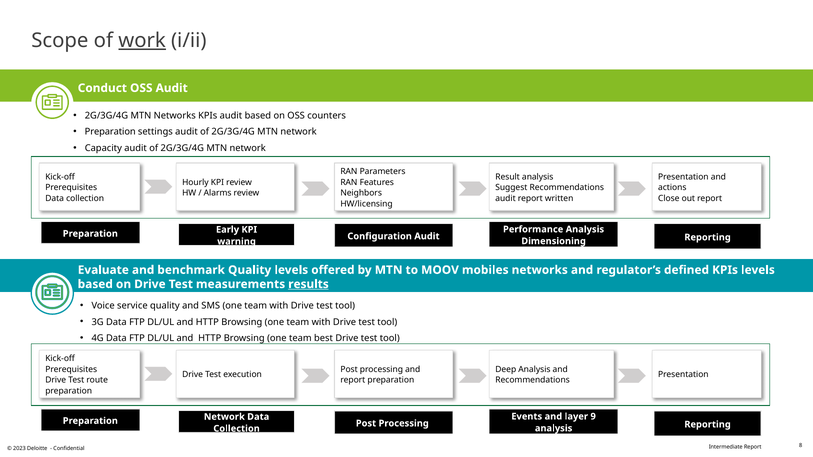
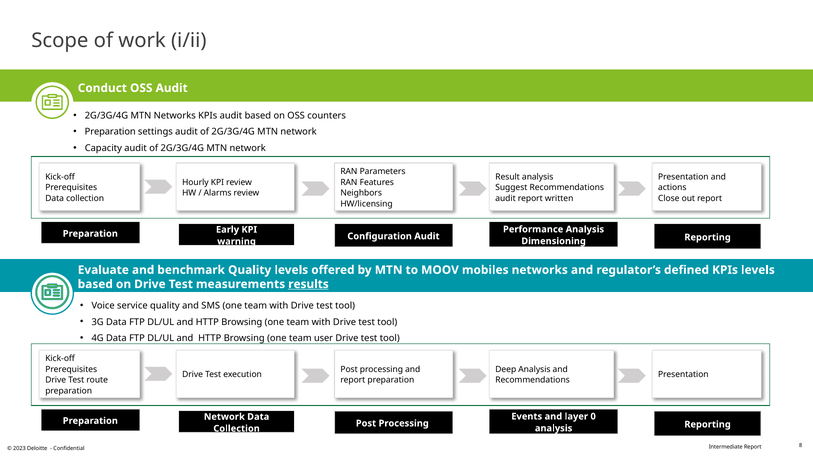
work underline: present -> none
best: best -> user
9: 9 -> 0
